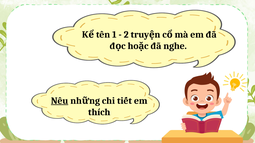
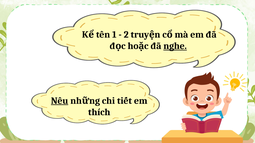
nghe underline: none -> present
